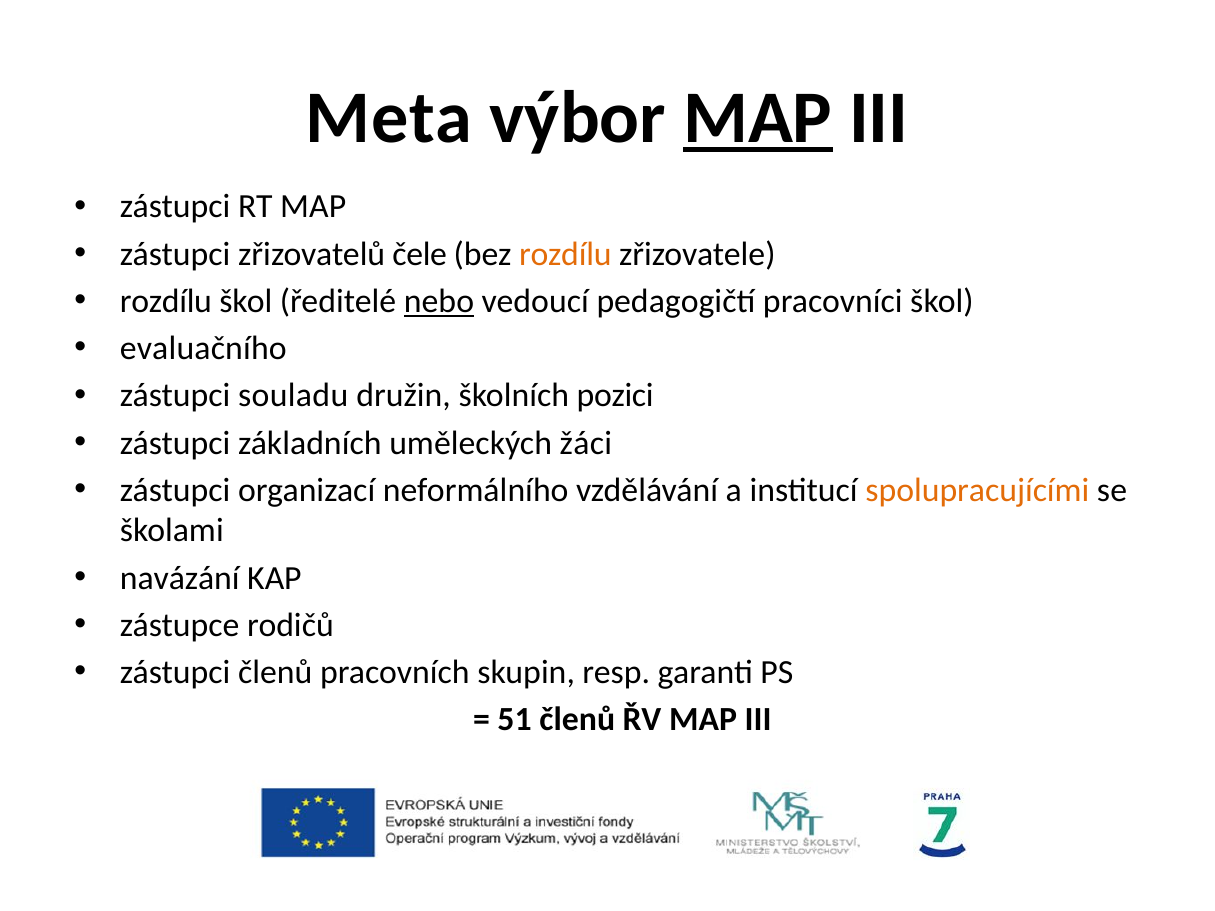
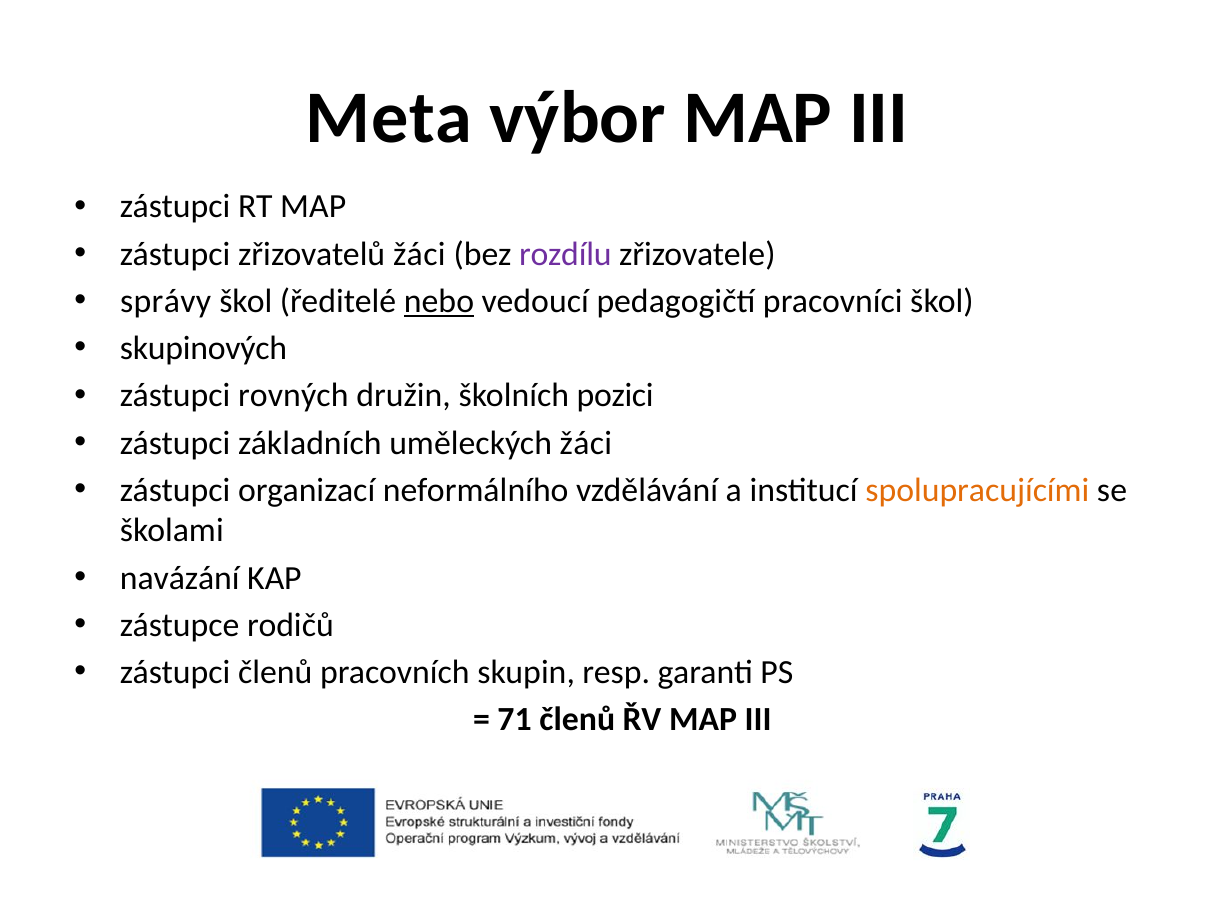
MAP at (758, 118) underline: present -> none
zřizovatelů čele: čele -> žáci
rozdílu at (565, 254) colour: orange -> purple
rozdílu at (166, 301): rozdílu -> správy
evaluačního: evaluačního -> skupinových
souladu: souladu -> rovných
51: 51 -> 71
